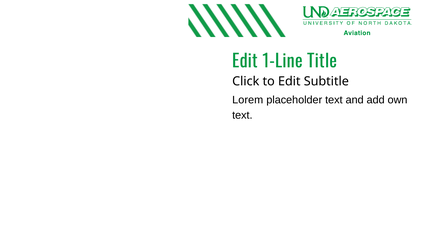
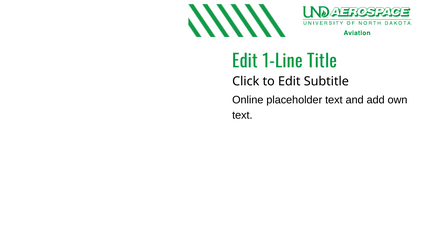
Lorem: Lorem -> Online
